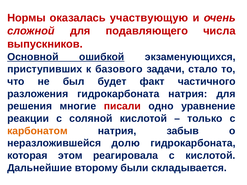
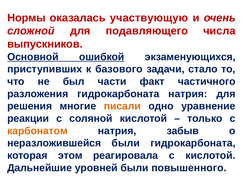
будет: будет -> части
писали colour: red -> orange
неразложившейся долю: долю -> были
второму: второму -> уровней
складывается: складывается -> повышенного
